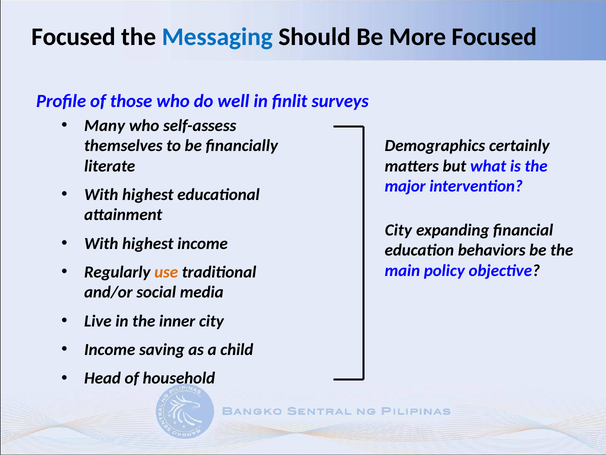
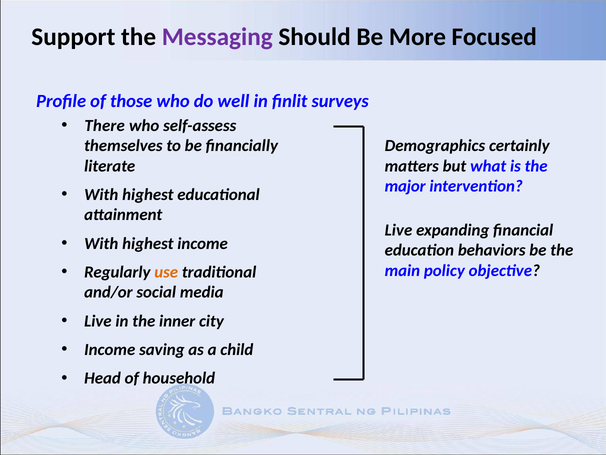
Focused at (73, 37): Focused -> Support
Messaging colour: blue -> purple
Many: Many -> There
City at (398, 230): City -> Live
